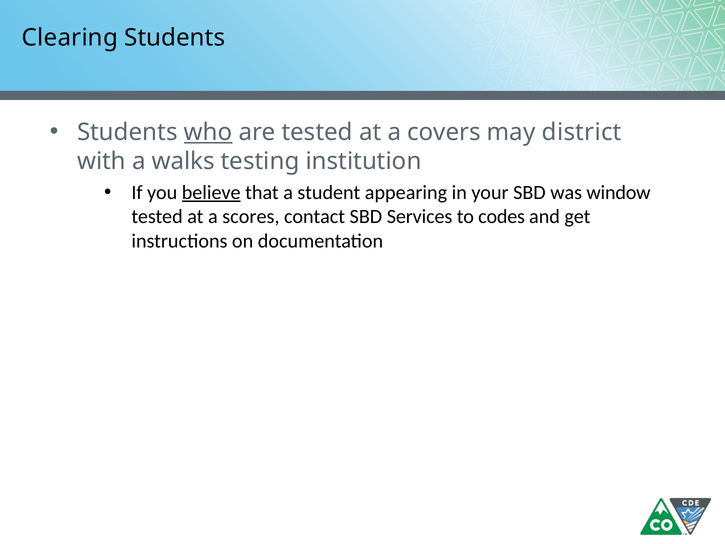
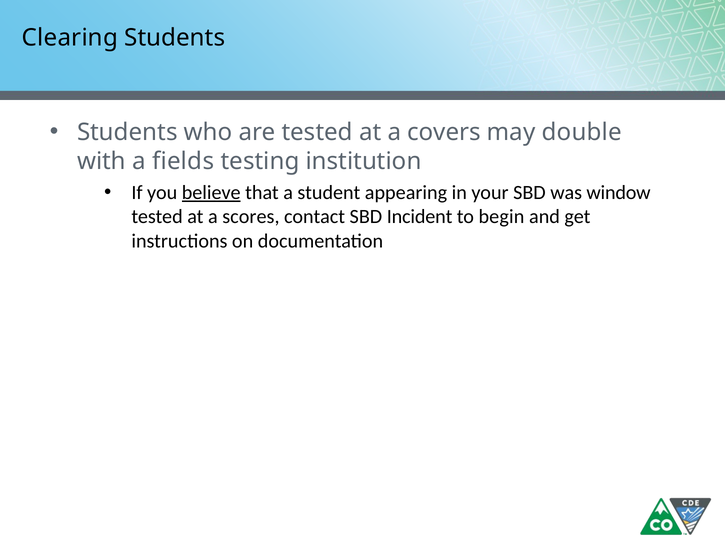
who underline: present -> none
district: district -> double
walks: walks -> fields
Services: Services -> Incident
codes: codes -> begin
